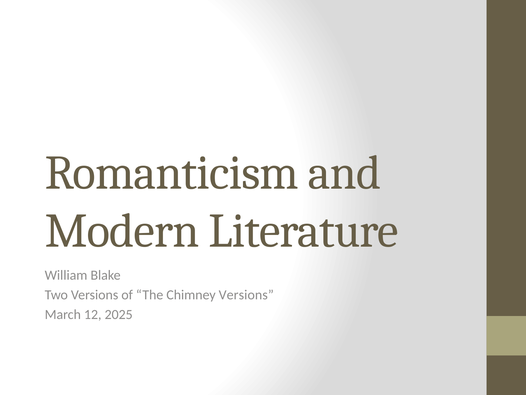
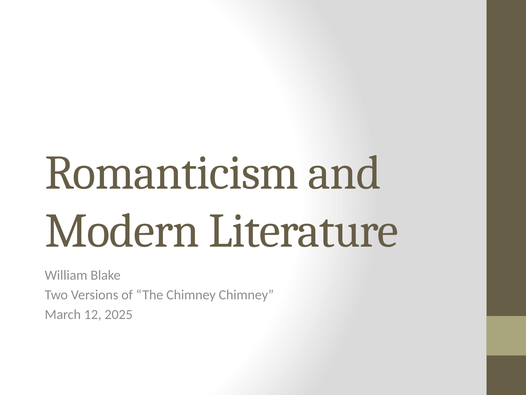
Chimney Versions: Versions -> Chimney
